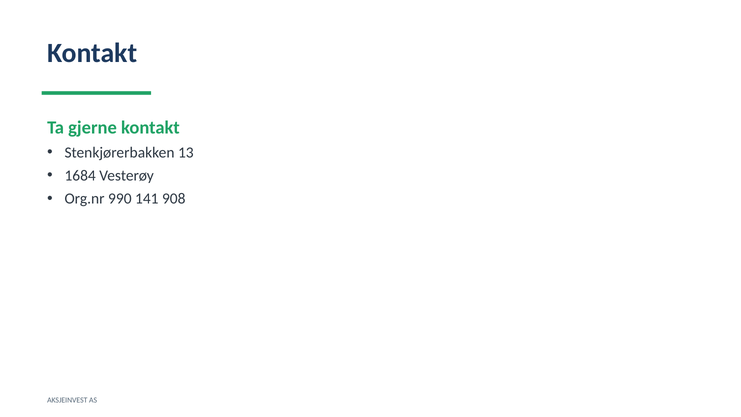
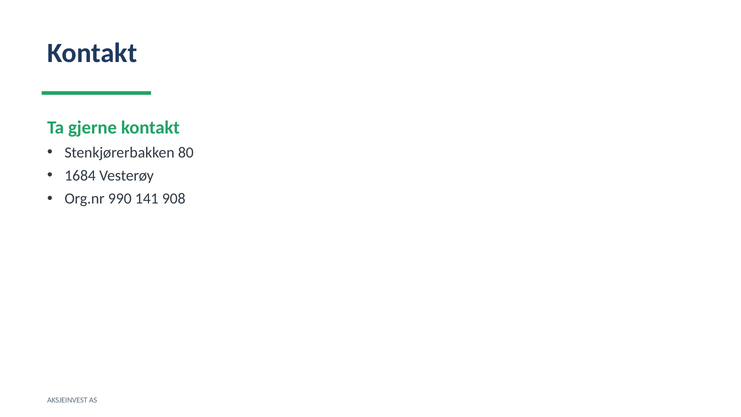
13: 13 -> 80
